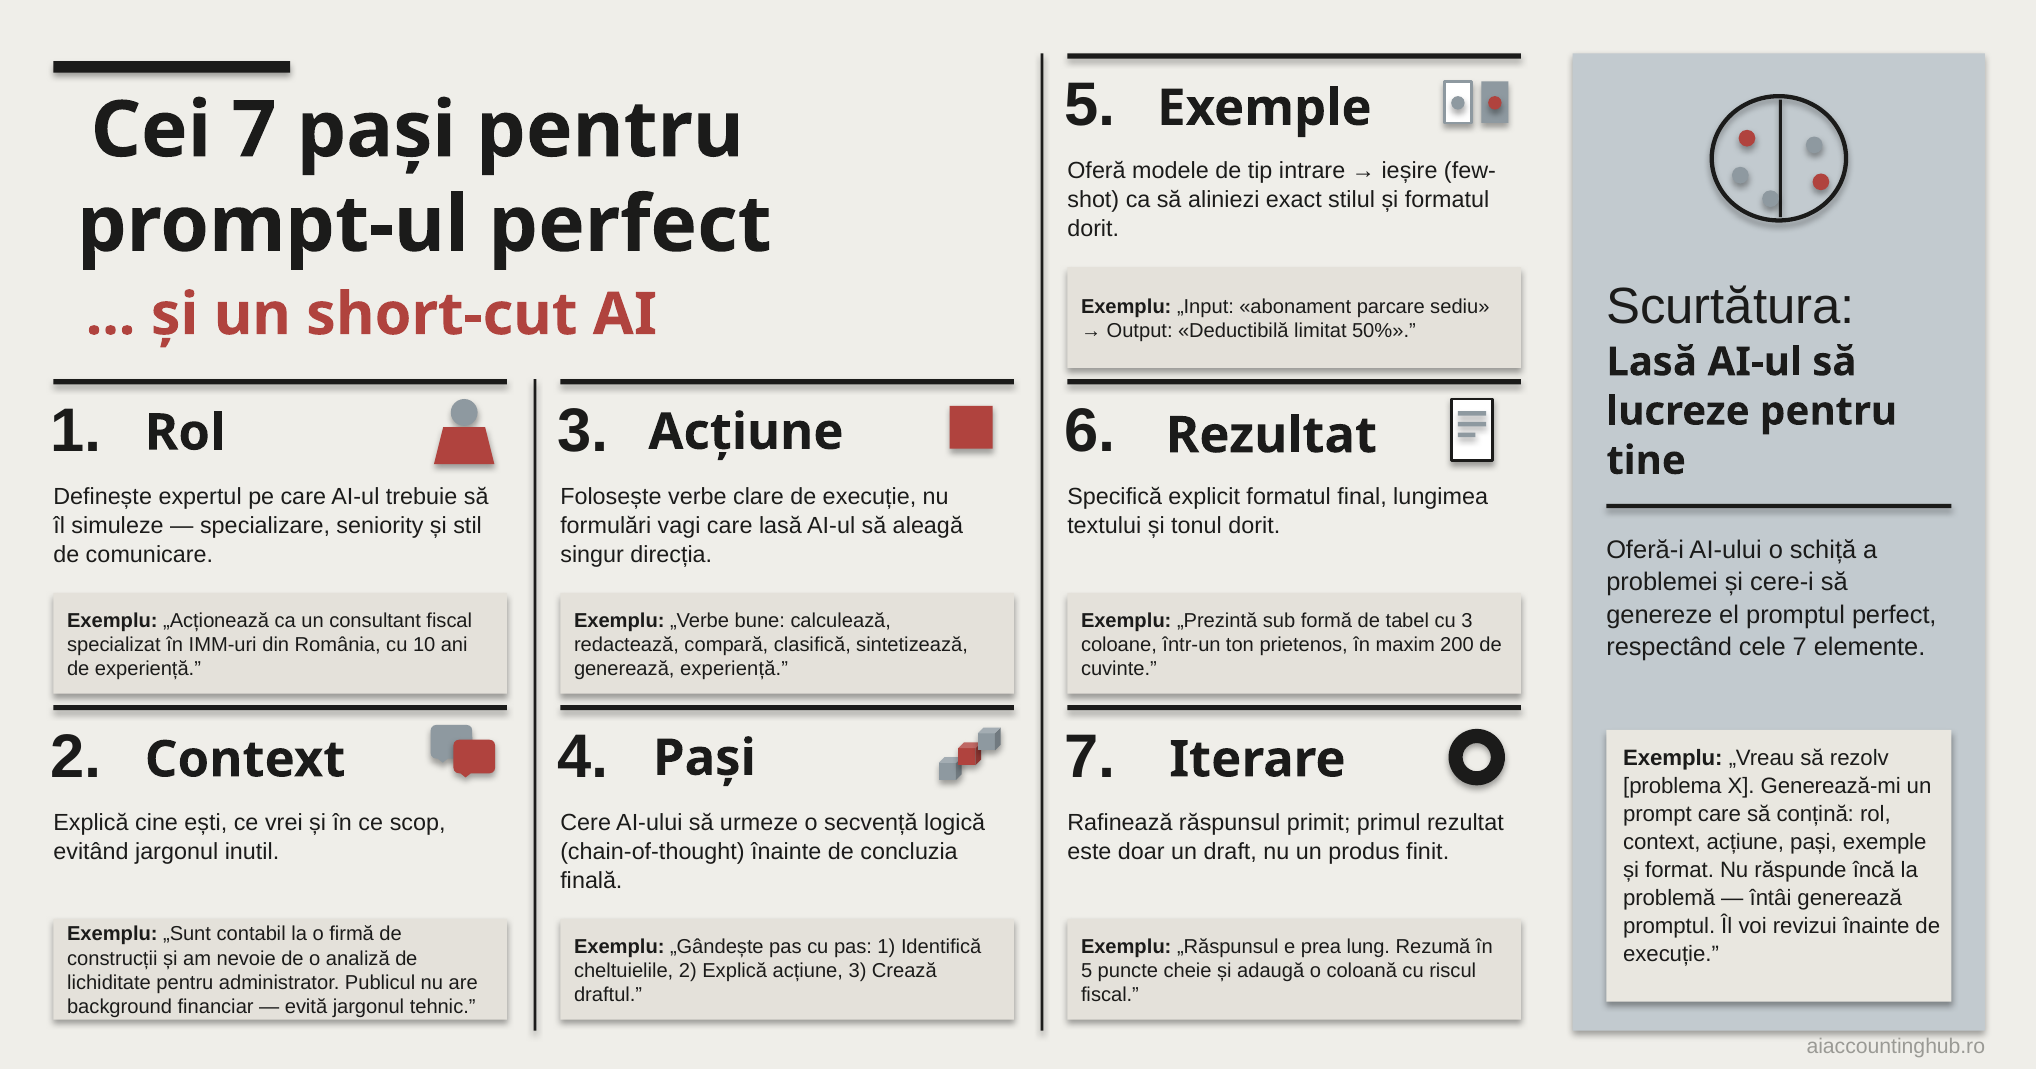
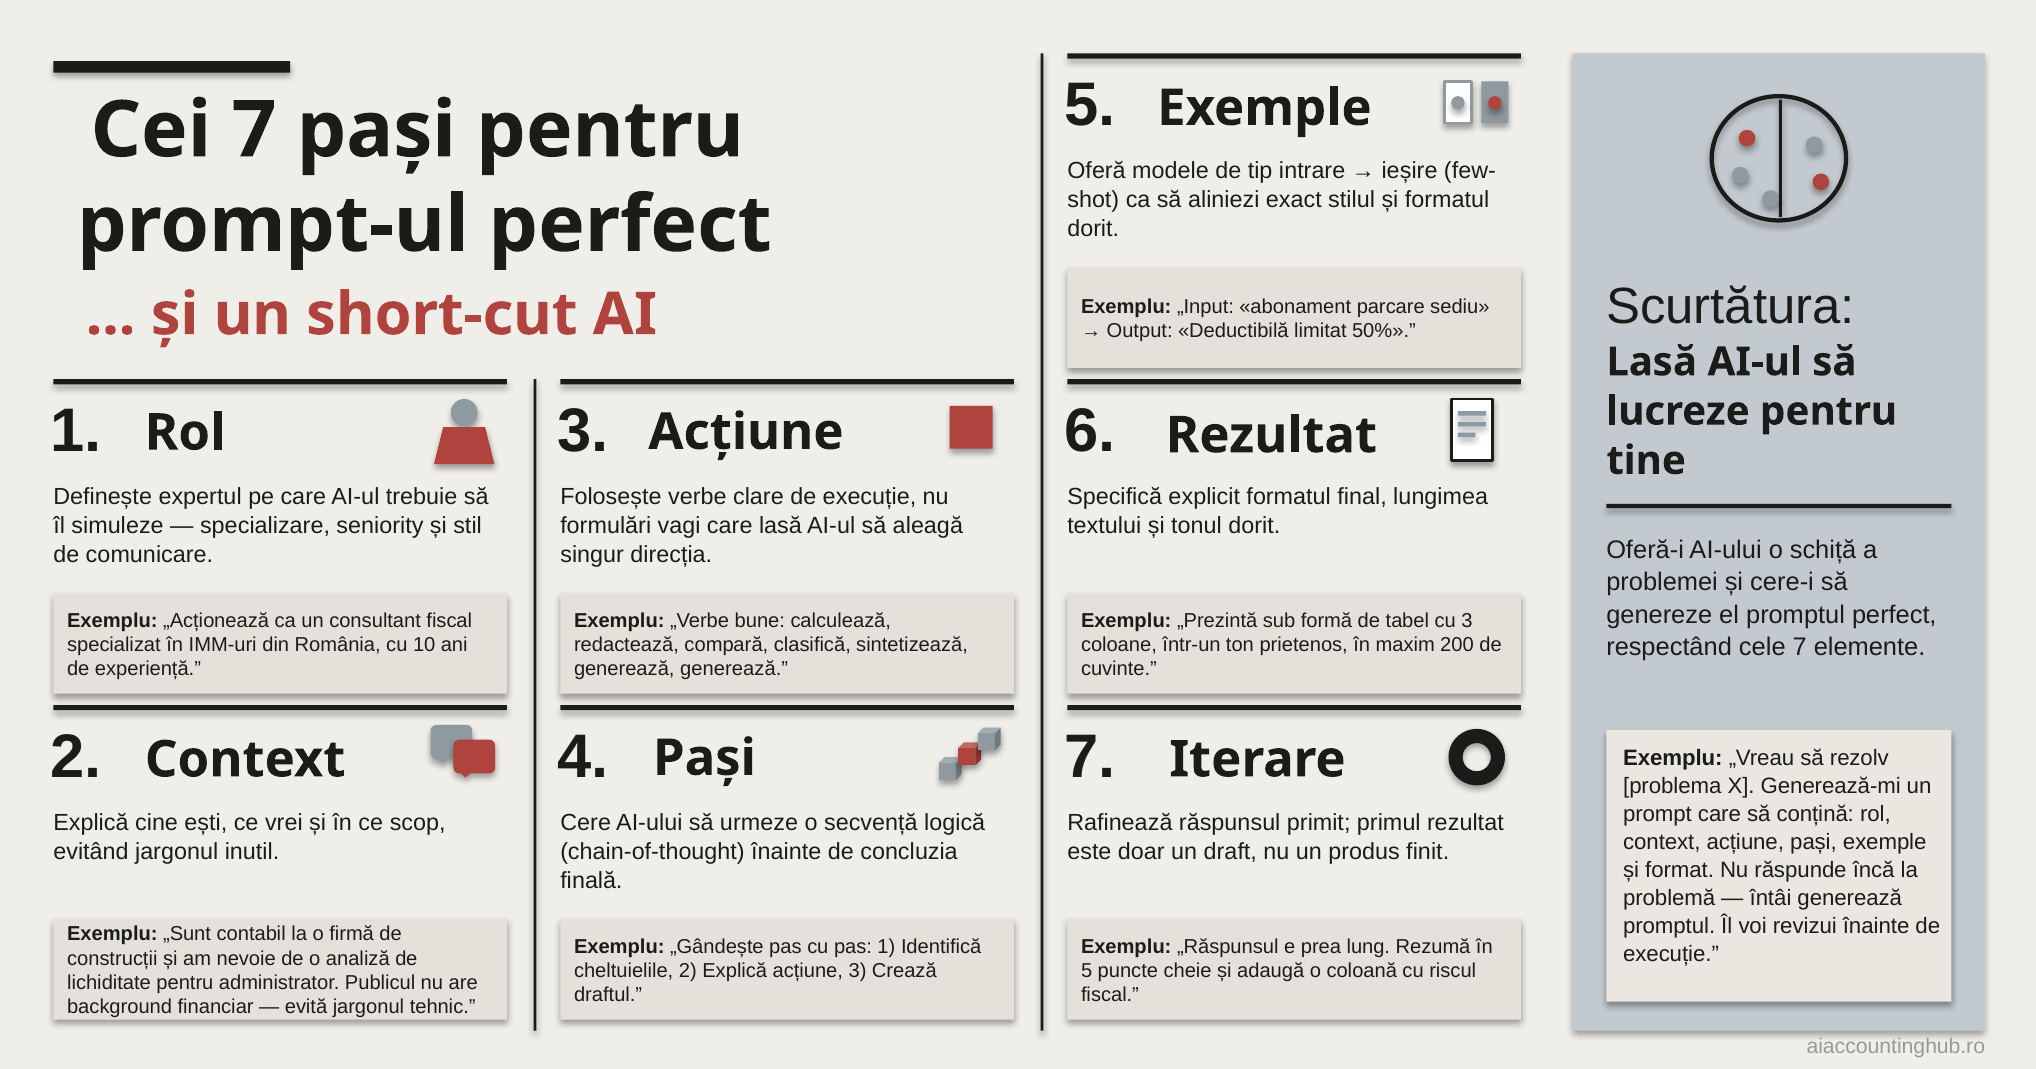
generează experiență: experiență -> generează
